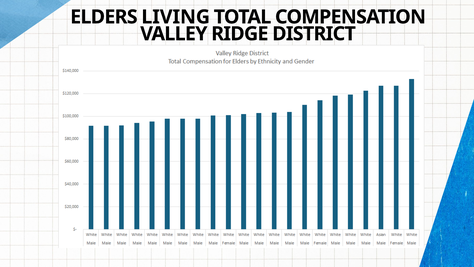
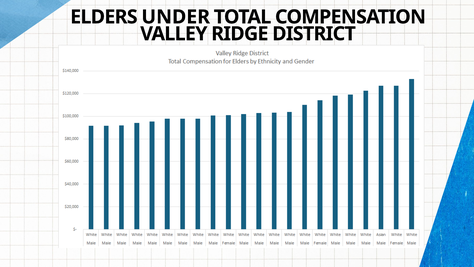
LIVING: LIVING -> UNDER
